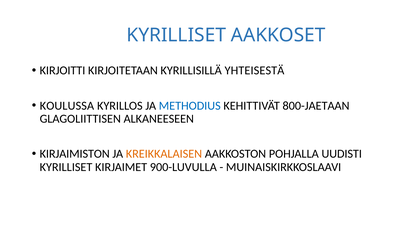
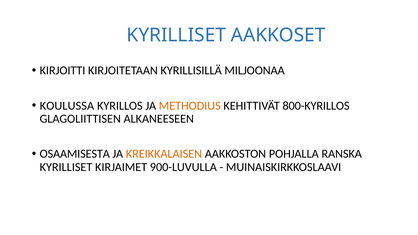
YHTEISESTÄ: YHTEISESTÄ -> MILJOONAA
METHODIUS colour: blue -> orange
800-JAETAAN: 800-JAETAAN -> 800-KYRILLOS
KIRJAIMISTON: KIRJAIMISTON -> OSAAMISESTA
UUDISTI: UUDISTI -> RANSKA
